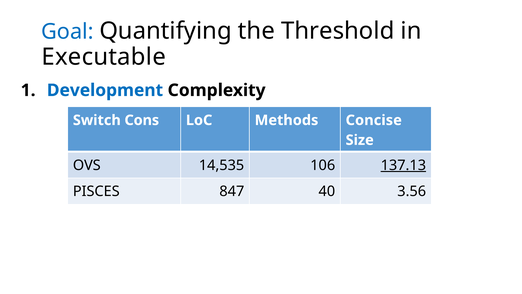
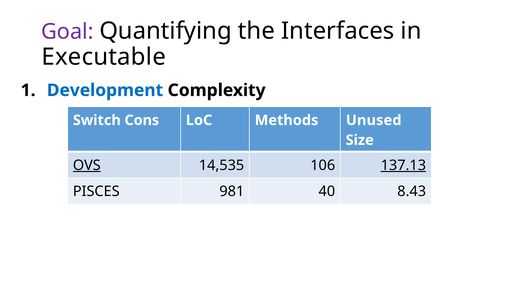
Goal colour: blue -> purple
Threshold: Threshold -> Interfaces
Concise: Concise -> Unused
OVS underline: none -> present
847: 847 -> 981
3.56: 3.56 -> 8.43
